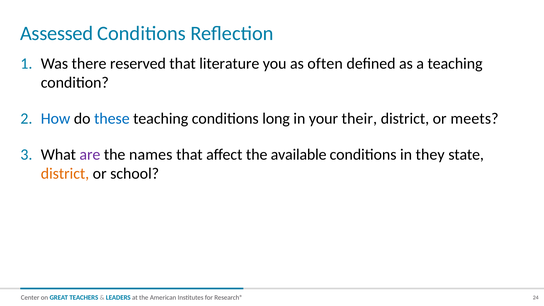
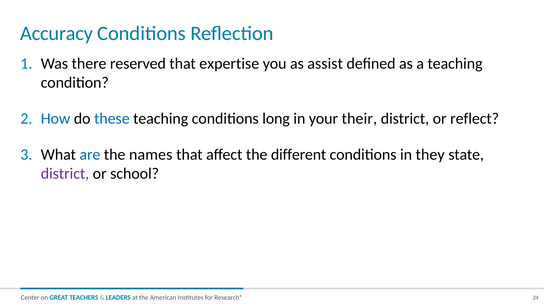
Assessed: Assessed -> Accuracy
literature: literature -> expertise
often: often -> assist
meets: meets -> reflect
are colour: purple -> blue
available: available -> different
district at (65, 174) colour: orange -> purple
